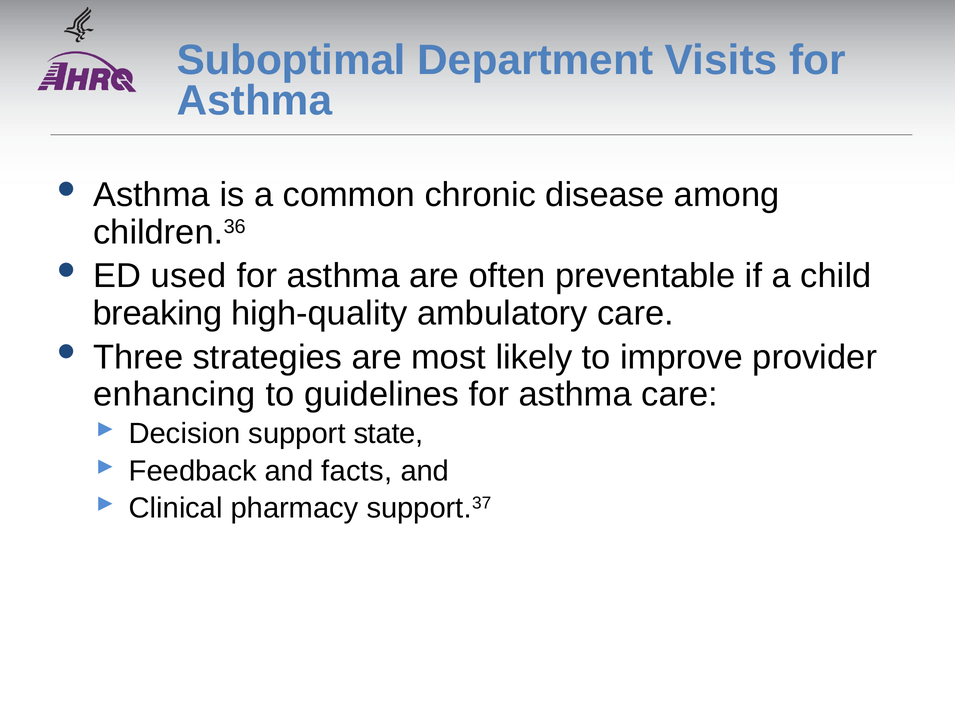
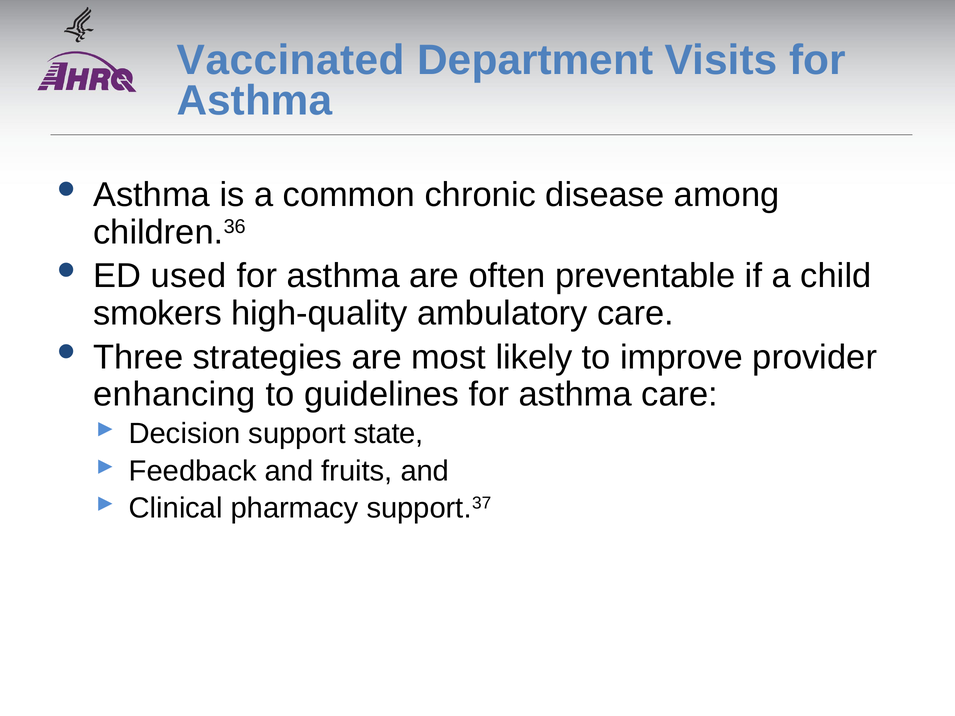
Suboptimal: Suboptimal -> Vaccinated
breaking: breaking -> smokers
facts: facts -> fruits
